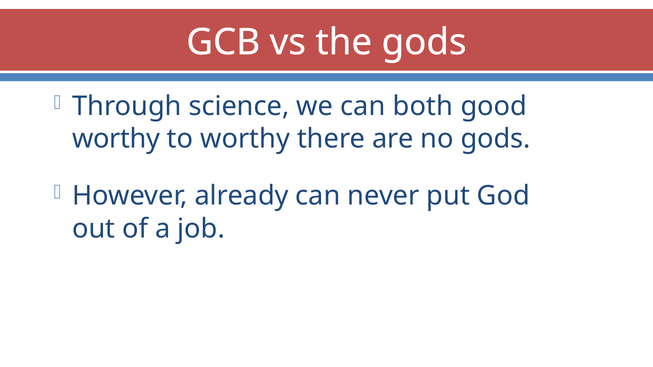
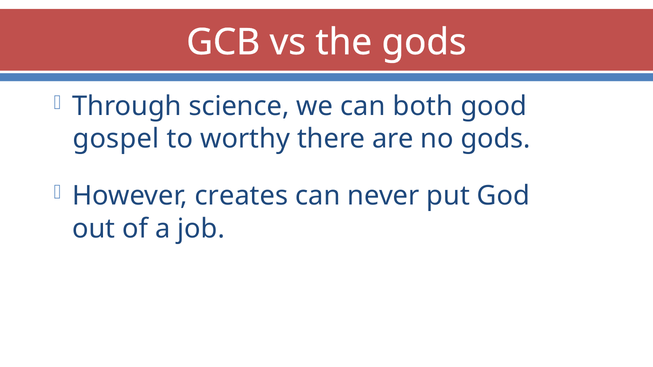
worthy at (116, 139): worthy -> gospel
already: already -> creates
